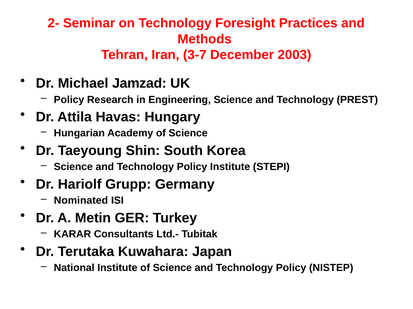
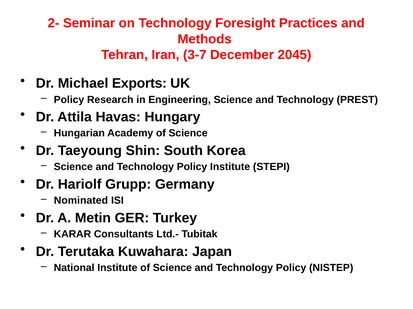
2003: 2003 -> 2045
Jamzad: Jamzad -> Exports
